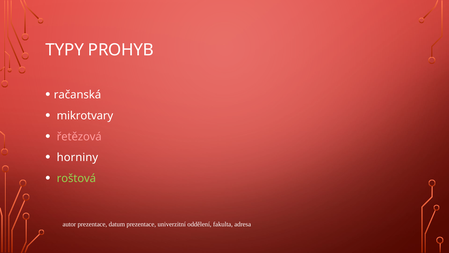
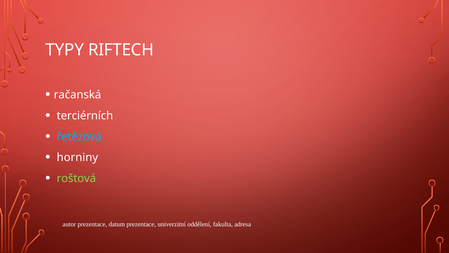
PROHYB: PROHYB -> RIFTECH
mikrotvary: mikrotvary -> terciérních
řetězová colour: pink -> light blue
